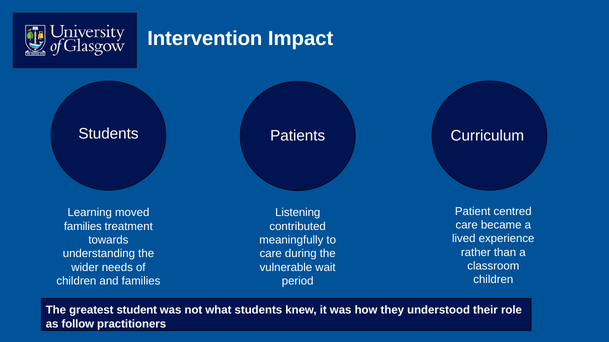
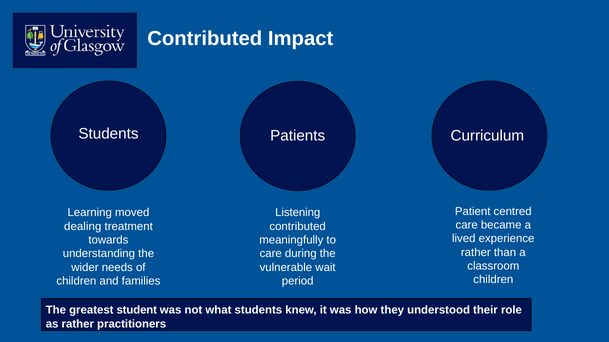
Intervention at (205, 39): Intervention -> Contributed
families at (83, 227): families -> dealing
as follow: follow -> rather
